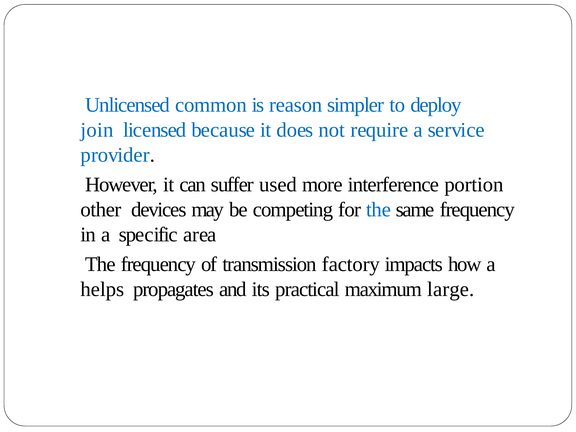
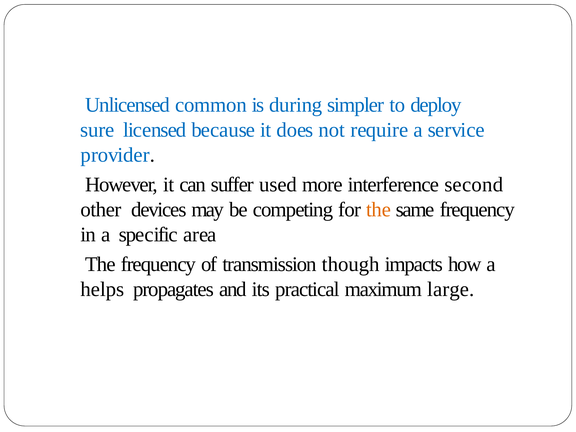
reason: reason -> during
join: join -> sure
portion: portion -> second
the colour: blue -> orange
factory: factory -> though
